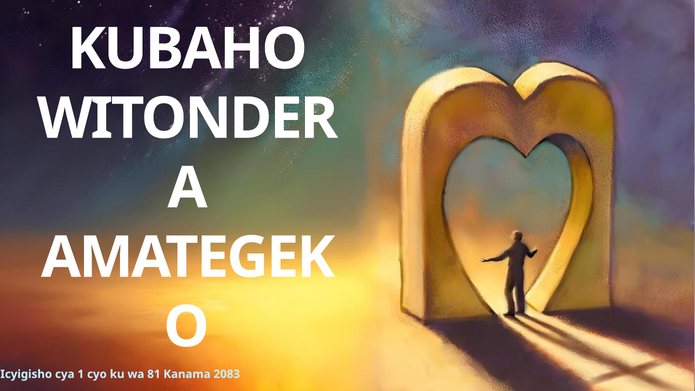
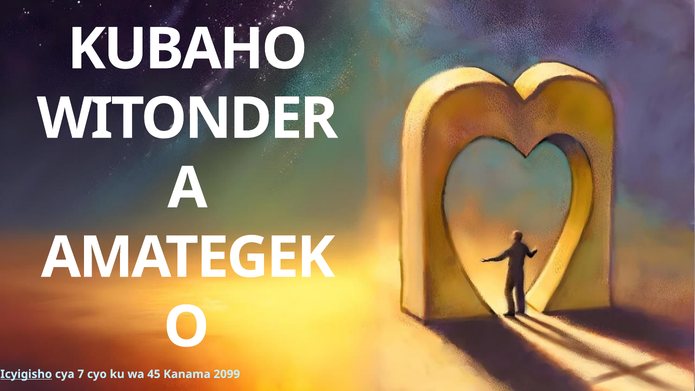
Icyigisho underline: none -> present
1: 1 -> 7
81: 81 -> 45
2083: 2083 -> 2099
